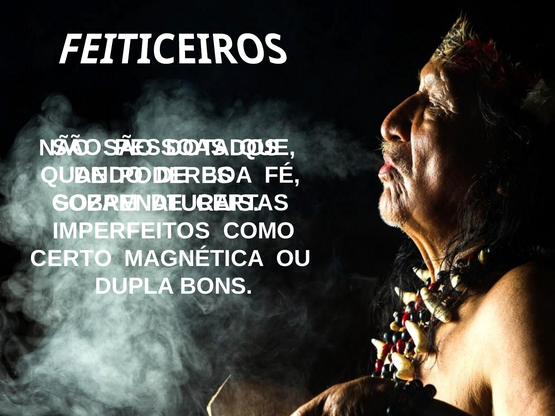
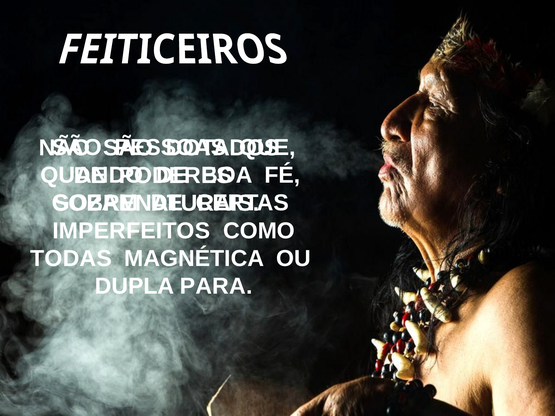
CERTO: CERTO -> TODAS
BONS: BONS -> PARA
